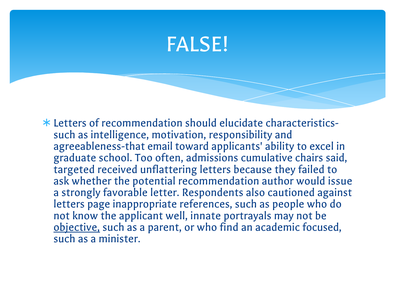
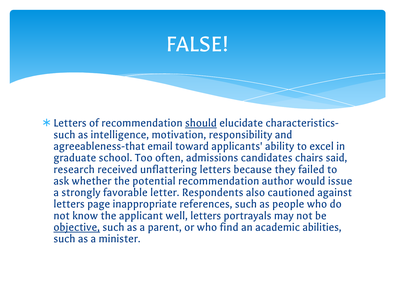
should underline: none -> present
cumulative: cumulative -> candidates
targeted: targeted -> research
well innate: innate -> letters
focused: focused -> abilities
